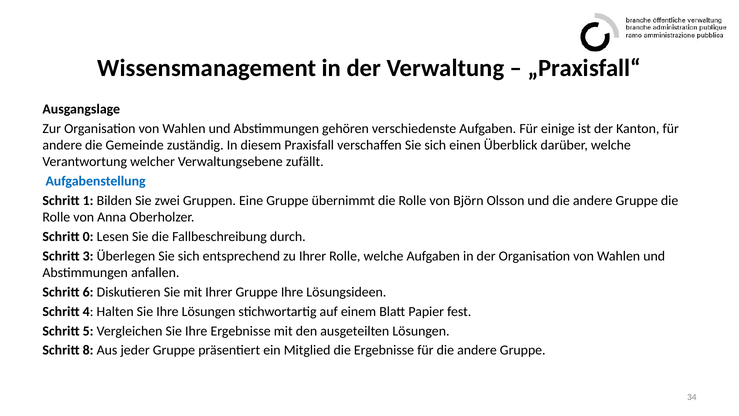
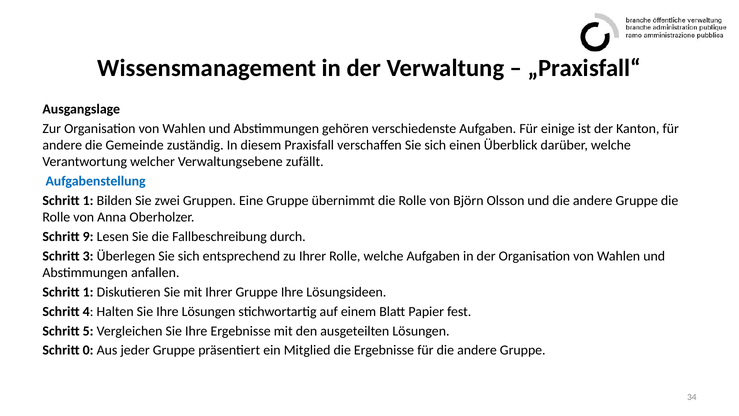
0: 0 -> 9
6 at (88, 292): 6 -> 1
8: 8 -> 0
